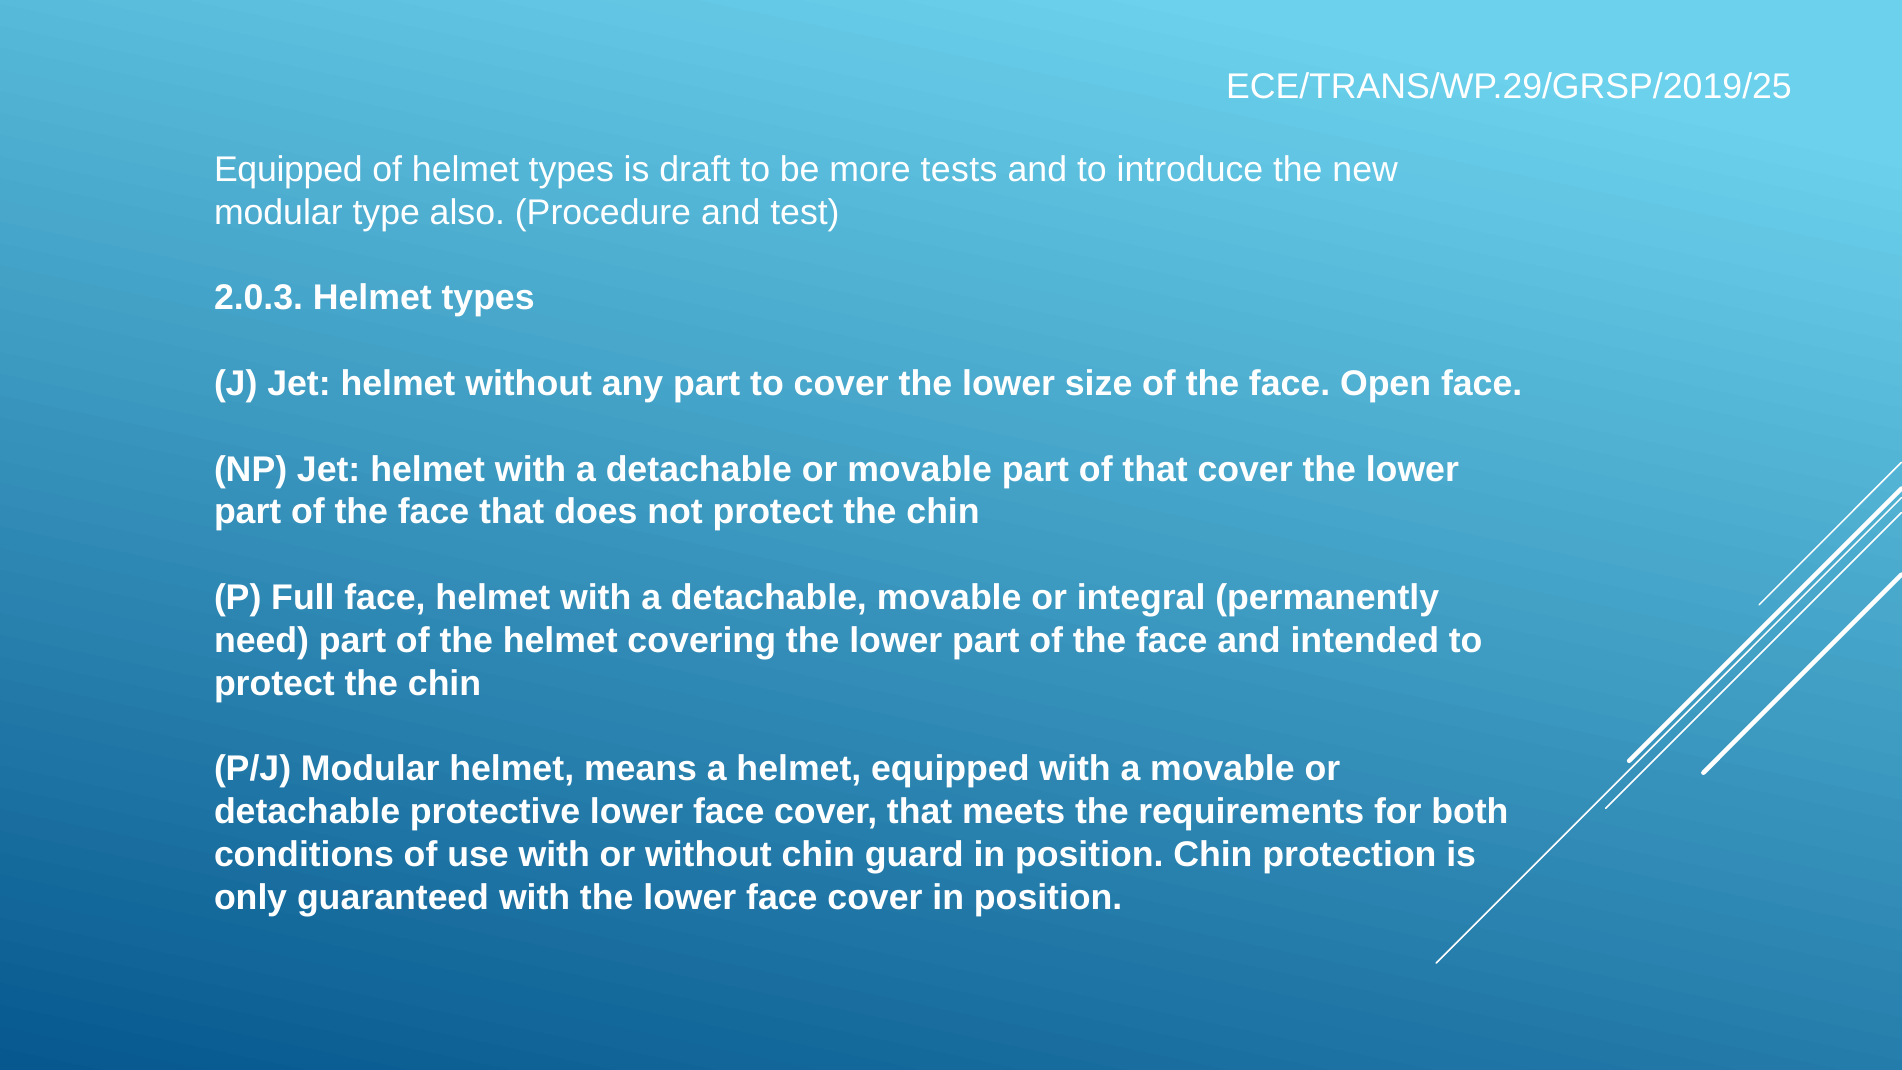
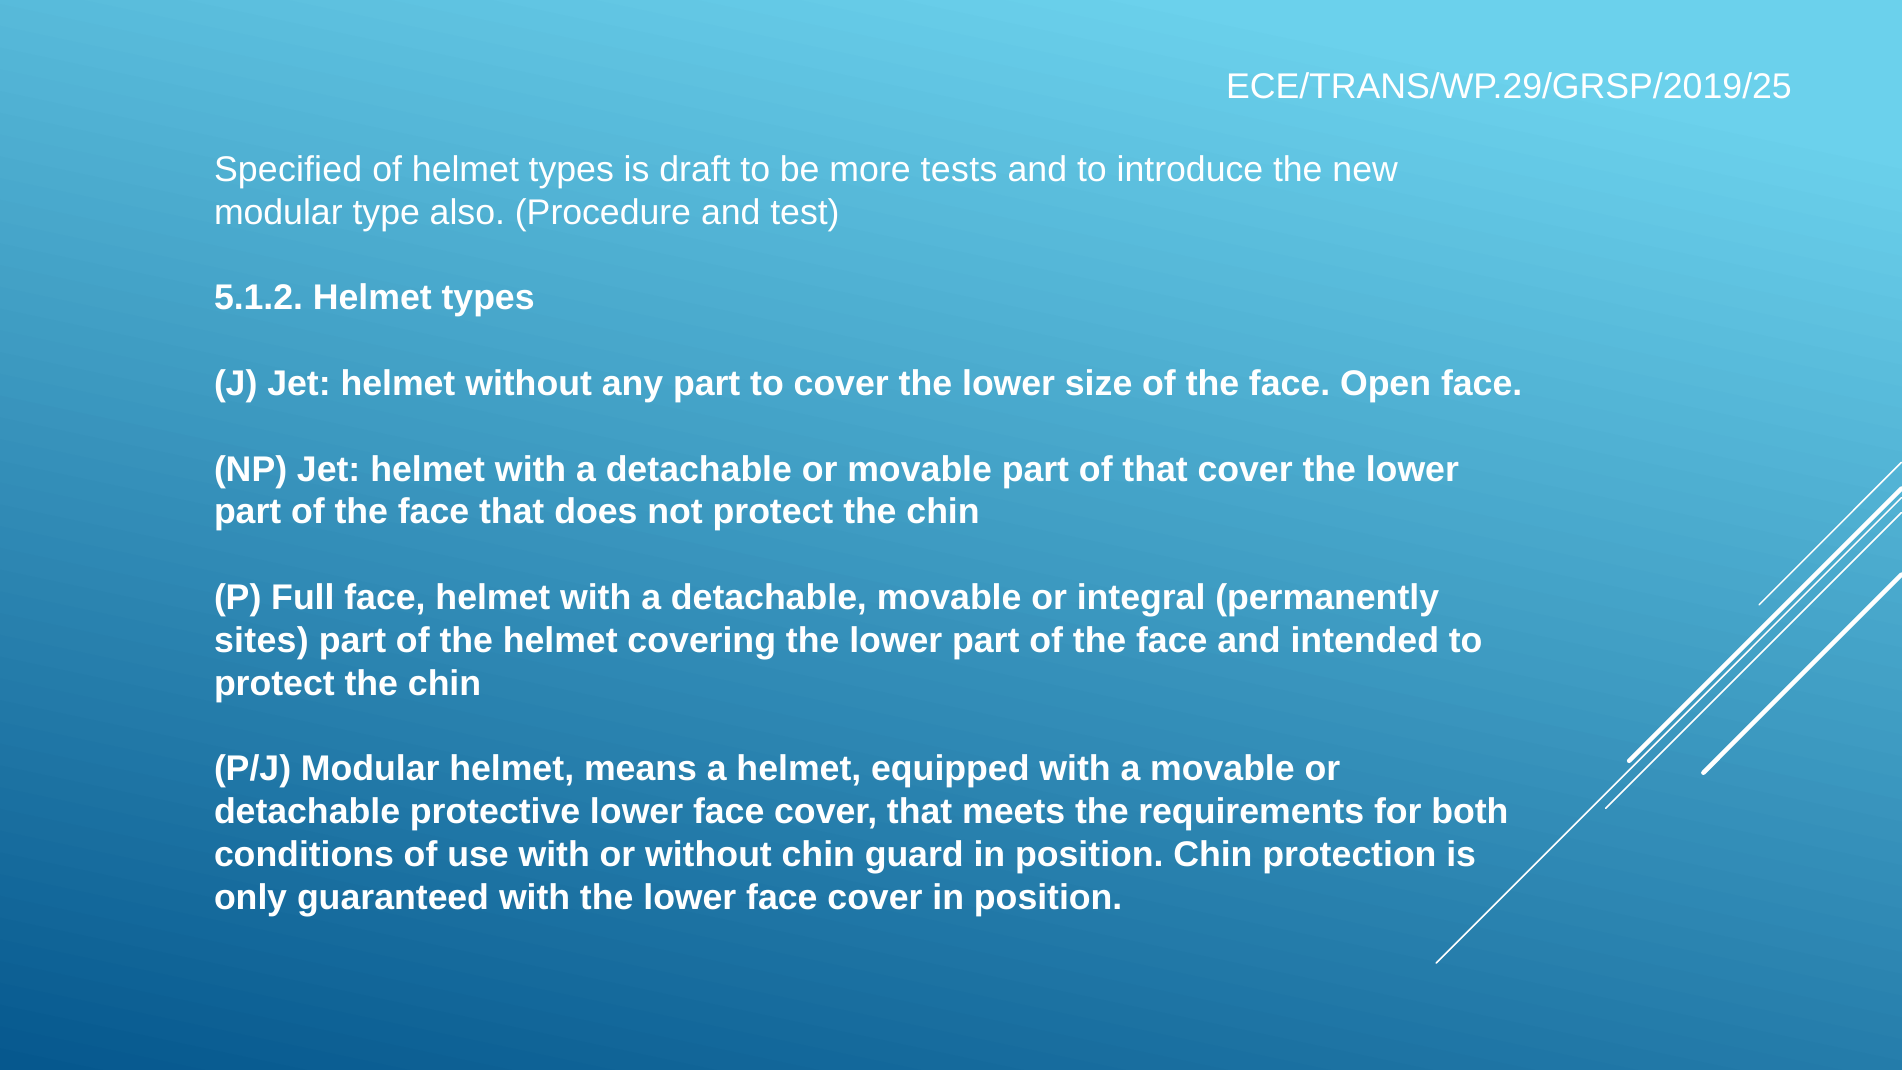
Equipped at (288, 170): Equipped -> Specified
2.0.3: 2.0.3 -> 5.1.2
need: need -> sites
